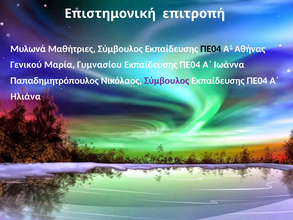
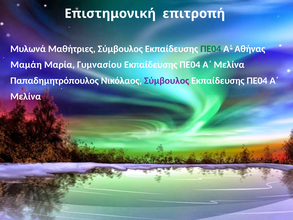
ΠΕ04 at (211, 49) colour: black -> green
Γενικού: Γενικού -> Μαμάη
Ιωάννα at (229, 65): Ιωάννα -> Μελίνα
Ηλιάνα at (26, 96): Ηλιάνα -> Μελίνα
